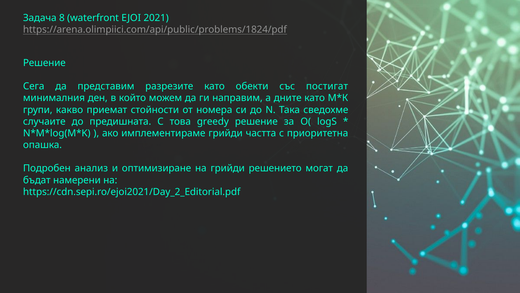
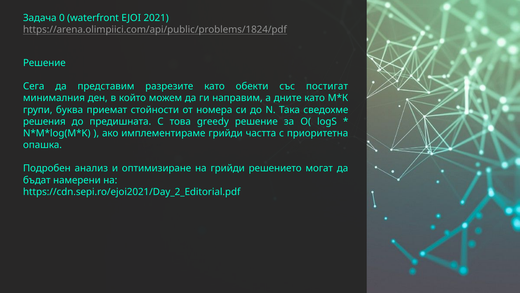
8: 8 -> 0
какво: какво -> буква
случаите: случаите -> решения
